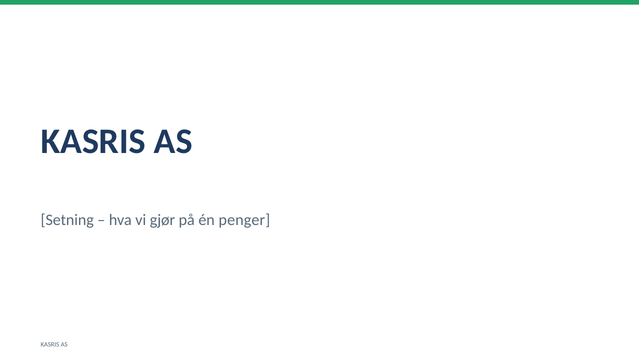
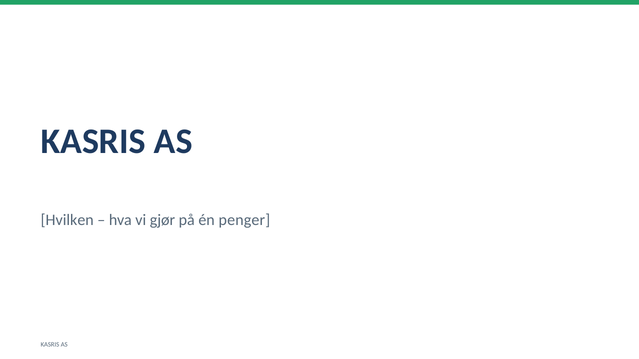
Setning: Setning -> Hvilken
